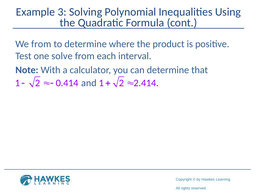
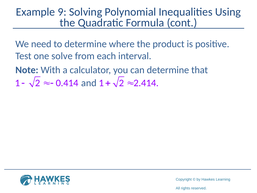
3: 3 -> 9
We from: from -> need
